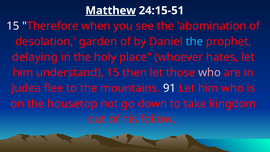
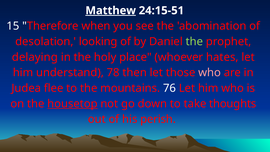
garden: garden -> looking
the at (194, 42) colour: light blue -> light green
understand 15: 15 -> 78
91: 91 -> 76
housetop underline: none -> present
kingdom: kingdom -> thoughts
follow: follow -> perish
